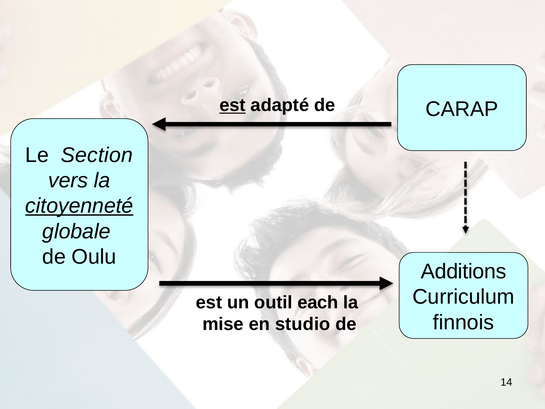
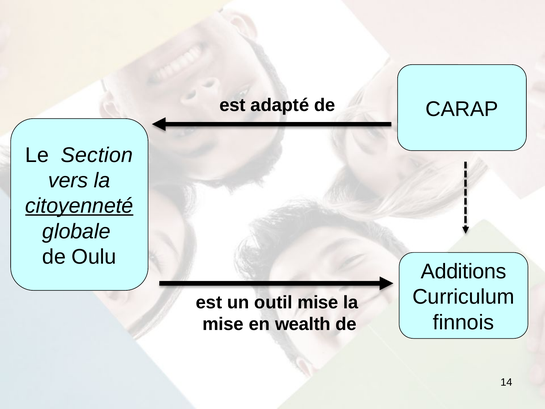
est at (232, 105) underline: present -> none
outil each: each -> mise
studio: studio -> wealth
